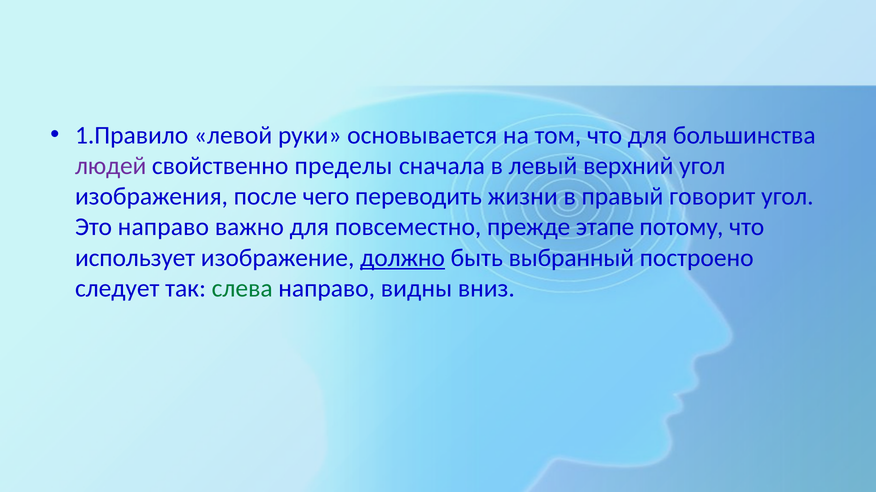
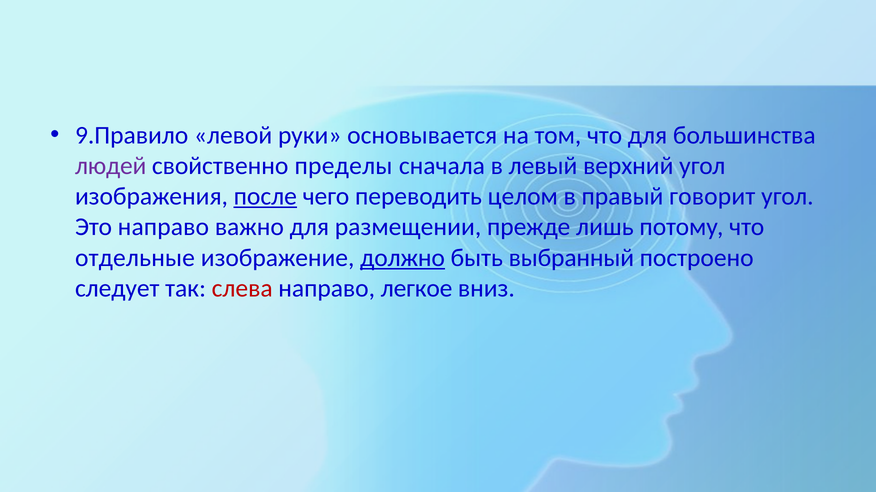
1.Правило: 1.Правило -> 9.Правило
после underline: none -> present
жизни: жизни -> целом
повсеместно: повсеместно -> размещении
этапе: этапе -> лишь
использует: использует -> отдельные
слева colour: green -> red
видны: видны -> легкое
